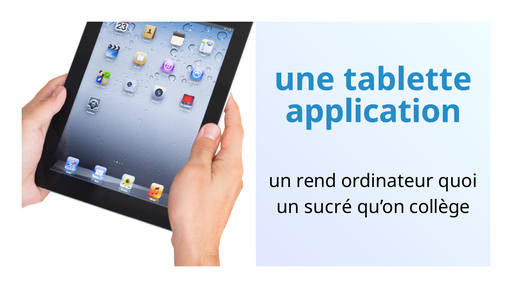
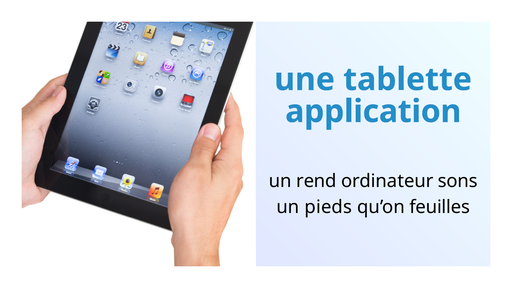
quoi: quoi -> sons
sucré: sucré -> pieds
collège: collège -> feuilles
